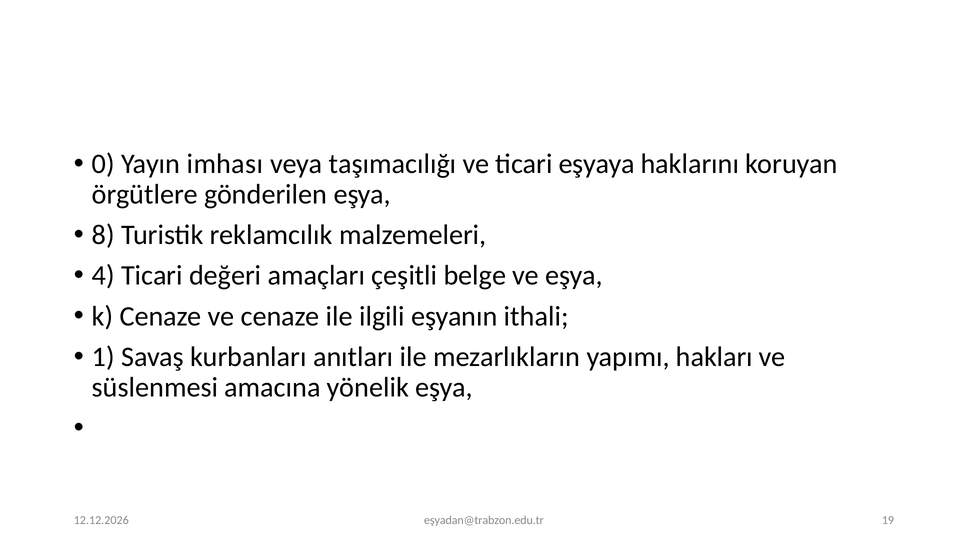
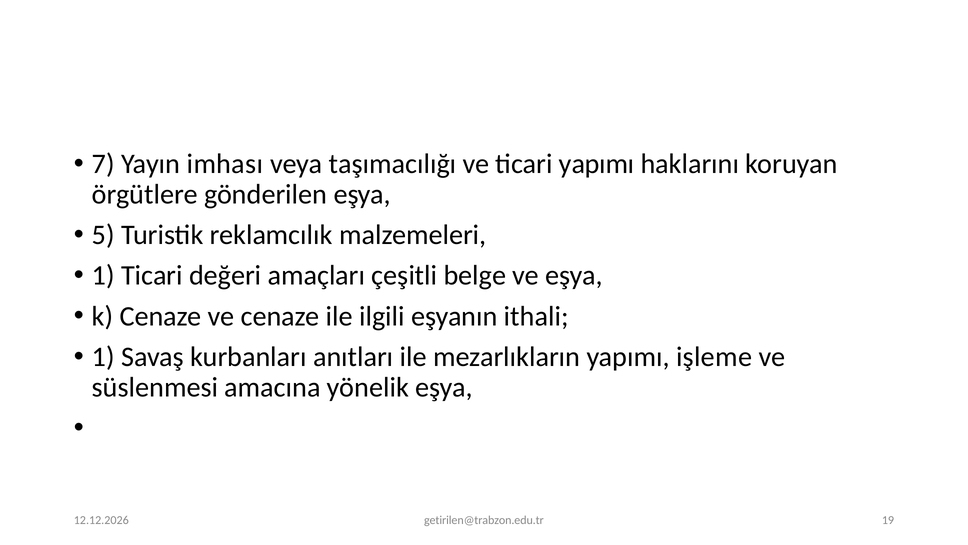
0: 0 -> 7
ticari eşyaya: eşyaya -> yapımı
8: 8 -> 5
4 at (103, 275): 4 -> 1
hakları: hakları -> işleme
eşyadan@trabzon.edu.tr: eşyadan@trabzon.edu.tr -> getirilen@trabzon.edu.tr
